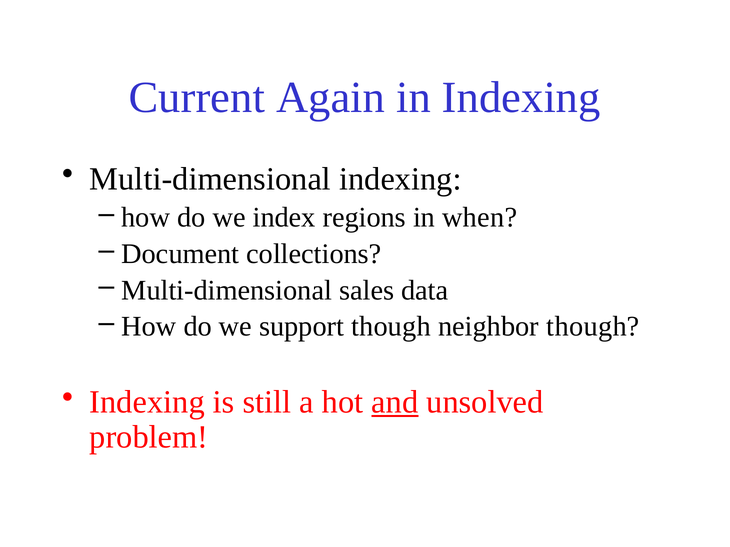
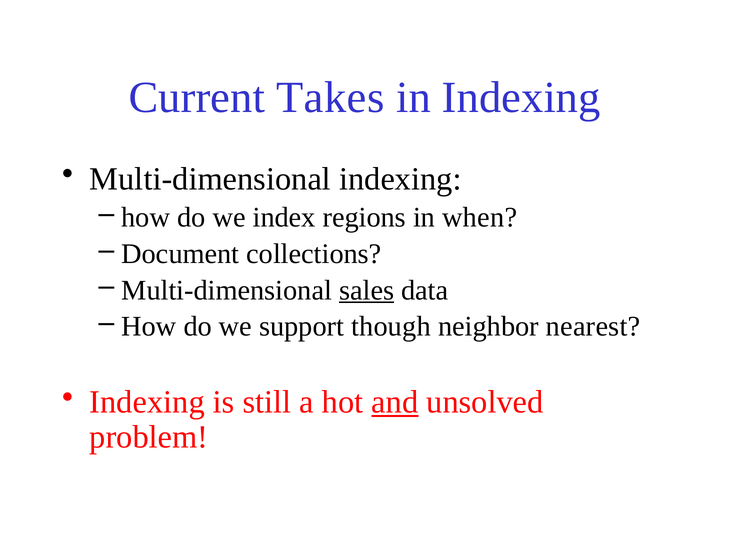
Again: Again -> Takes
sales underline: none -> present
neighbor though: though -> nearest
